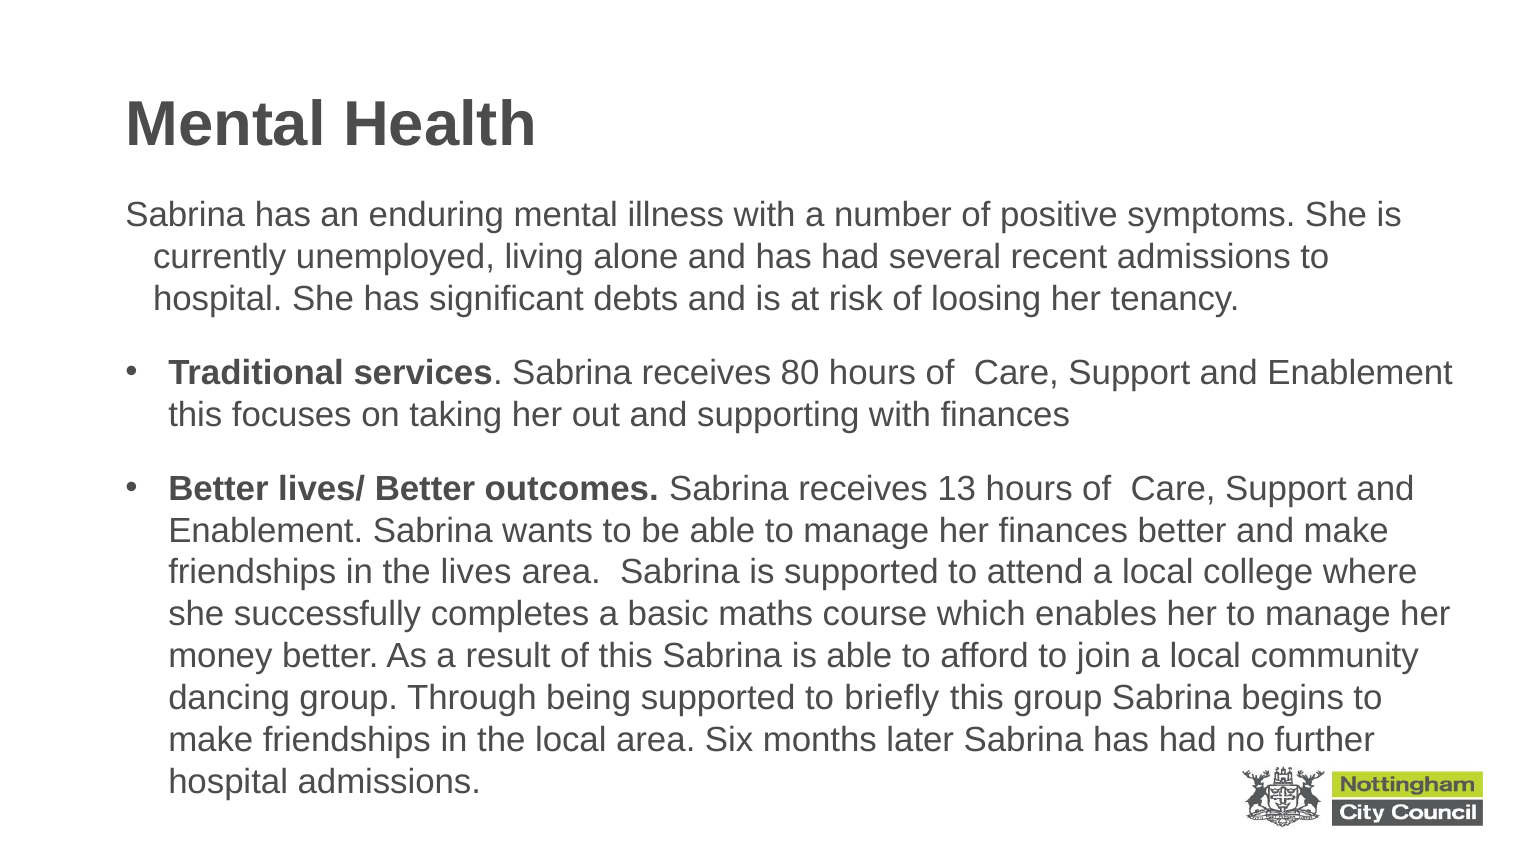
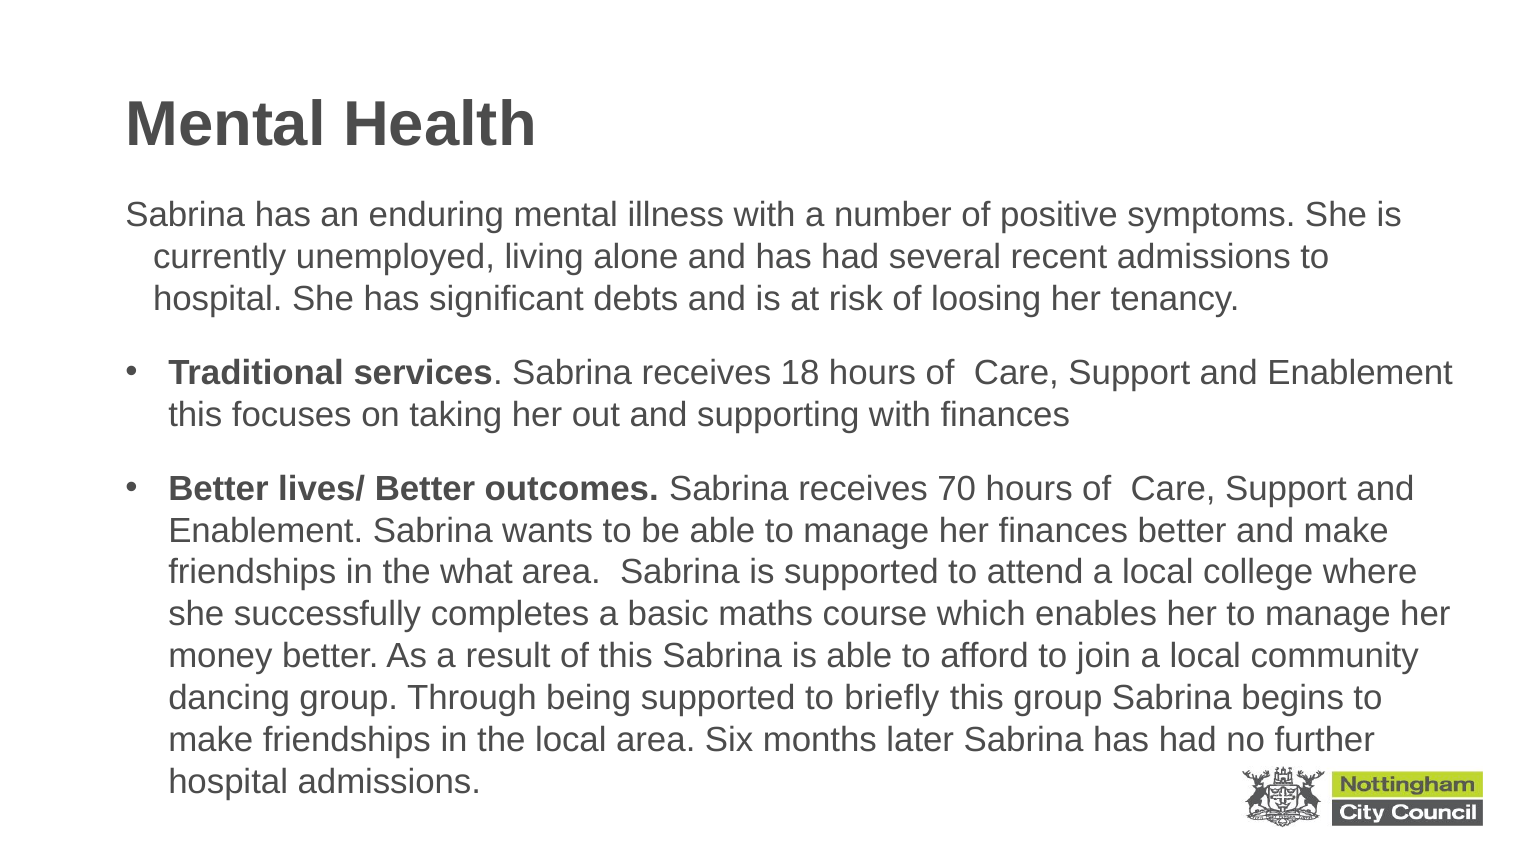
80: 80 -> 18
13: 13 -> 70
lives: lives -> what
